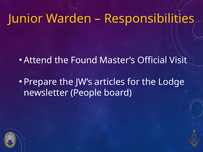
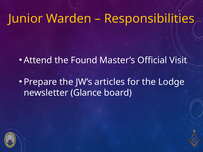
People: People -> Glance
